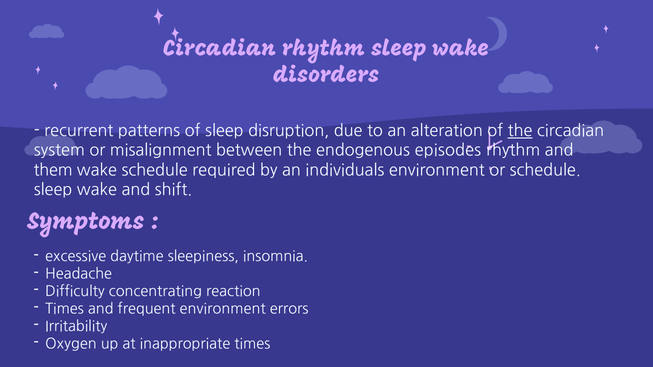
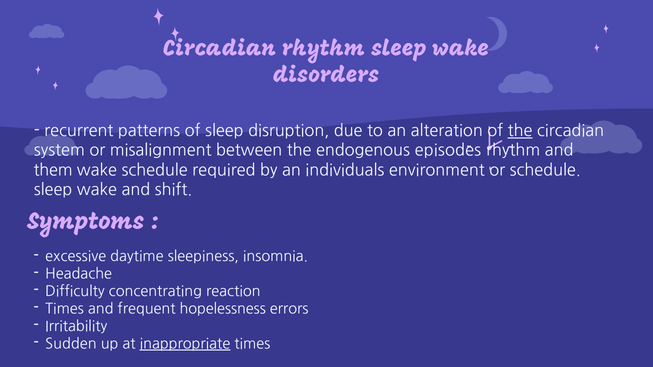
frequent environment: environment -> hopelessness
Oxygen: Oxygen -> Sudden
inappropriate underline: none -> present
